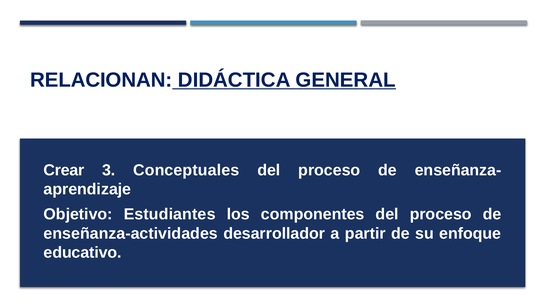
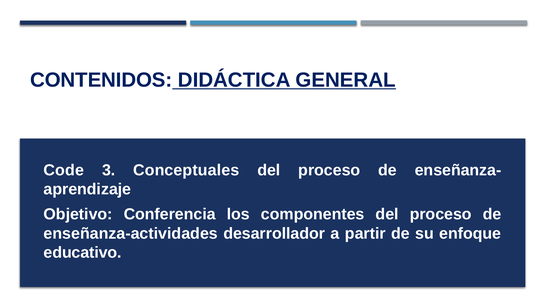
RELACIONAN: RELACIONAN -> CONTENIDOS
Crear: Crear -> Code
Estudiantes: Estudiantes -> Conferencia
